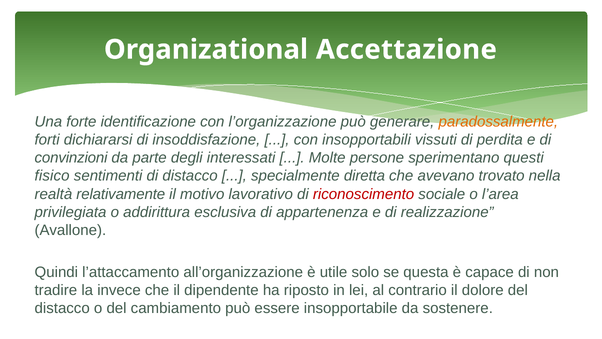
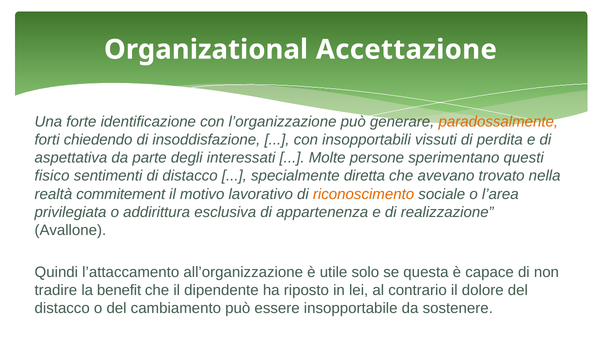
dichiararsi: dichiararsi -> chiedendo
convinzioni: convinzioni -> aspettativa
relativamente: relativamente -> commitement
riconoscimento colour: red -> orange
invece: invece -> benefit
